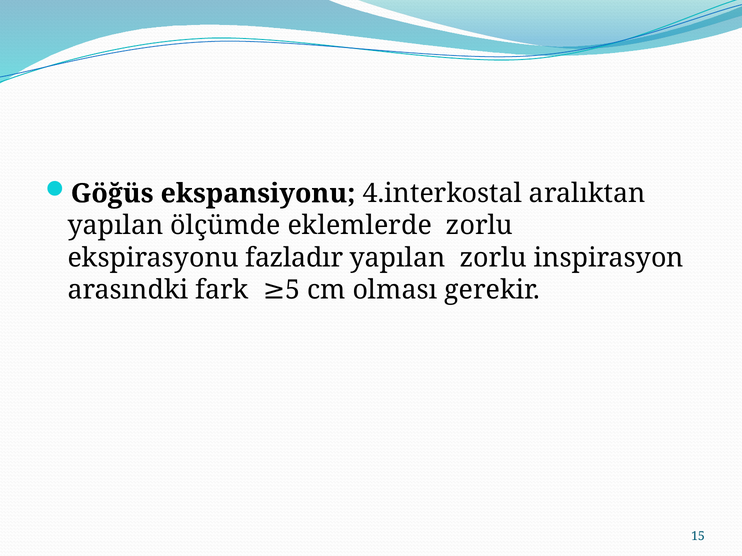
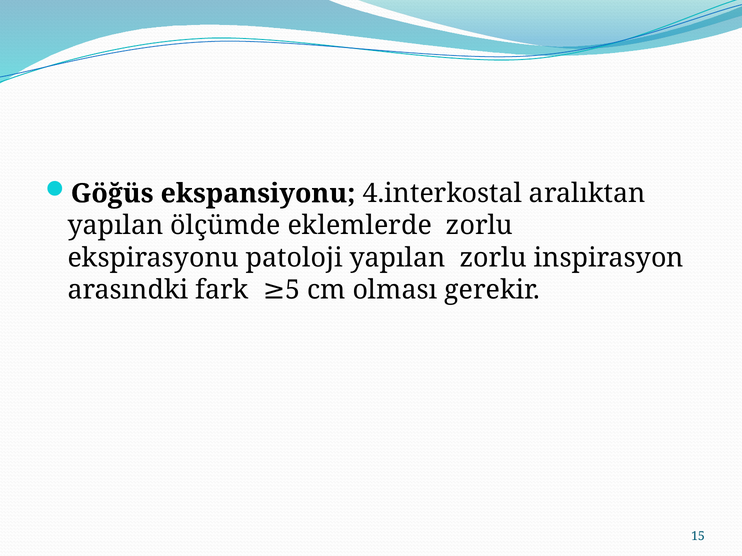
fazladır: fazladır -> patoloji
